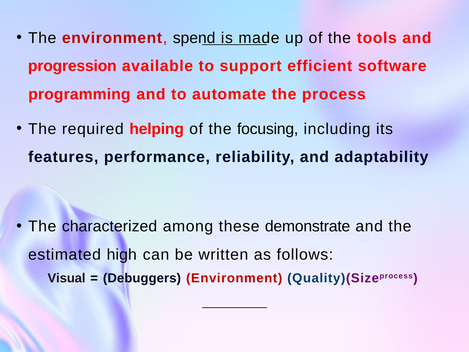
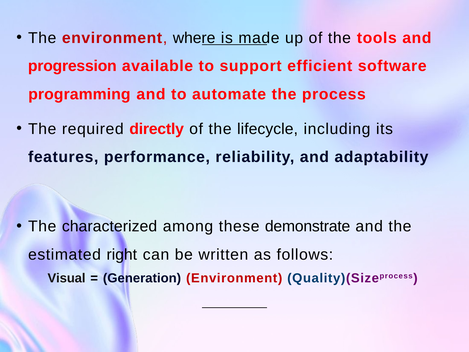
spend: spend -> where
helping: helping -> directly
focusing: focusing -> lifecycle
high: high -> right
Debuggers: Debuggers -> Generation
